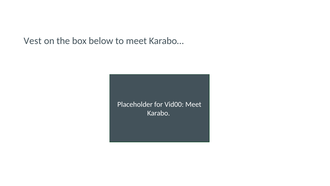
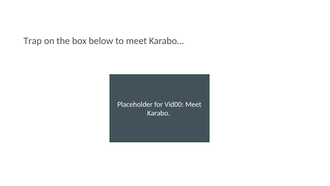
Vest: Vest -> Trap
